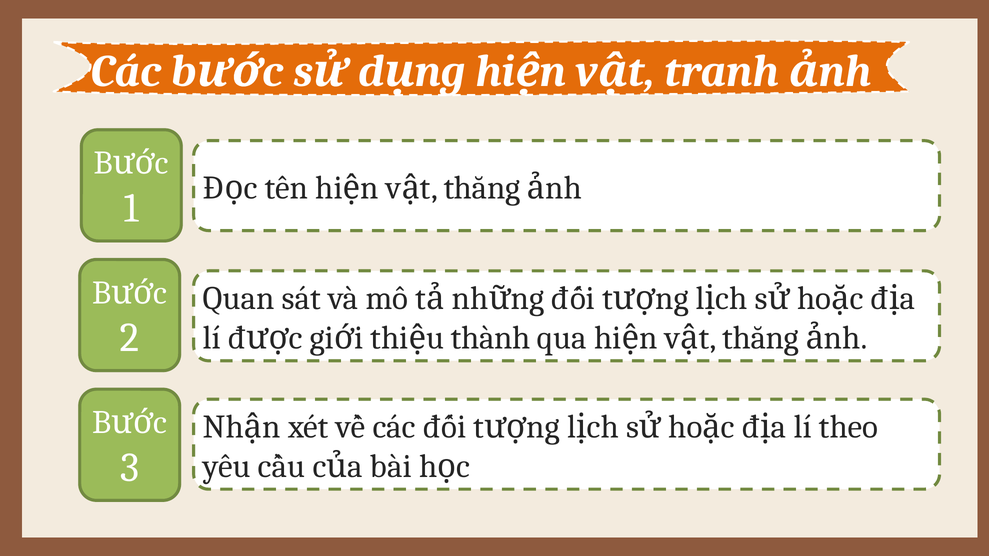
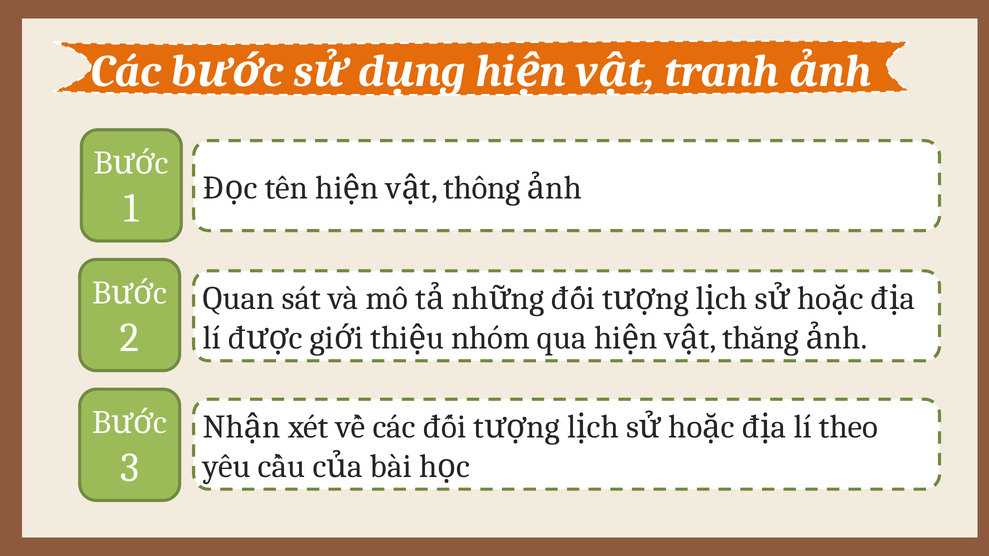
thắng at (482, 188): thắng -> thông
thành: thành -> nhóm
